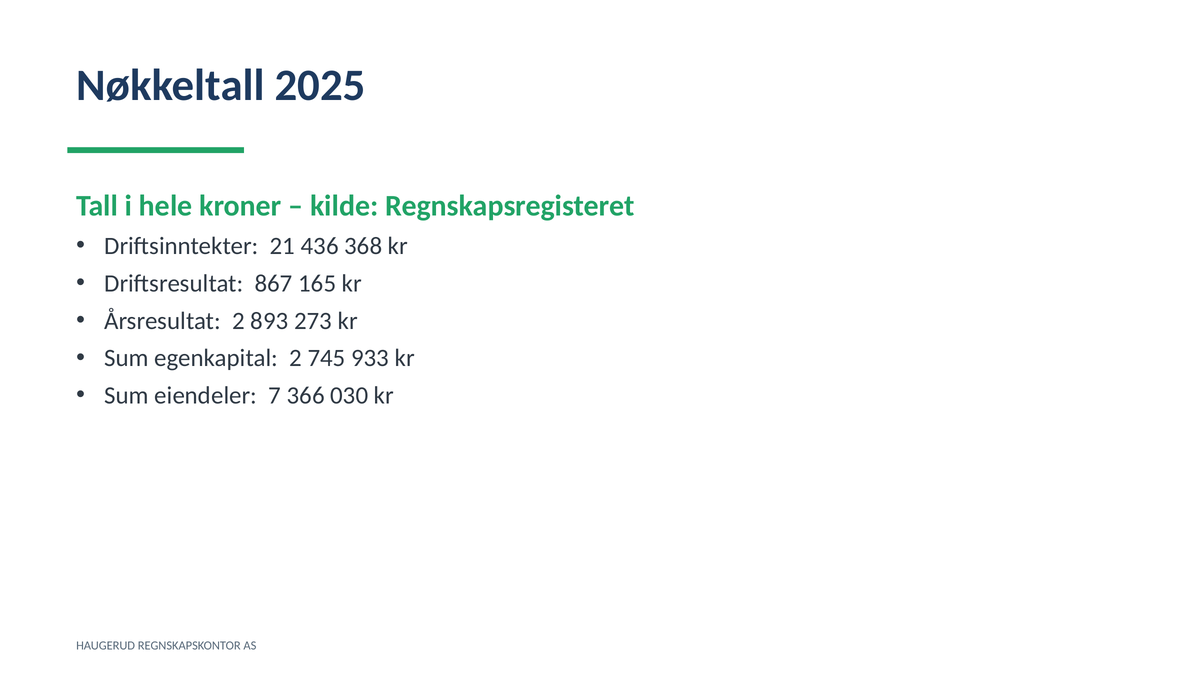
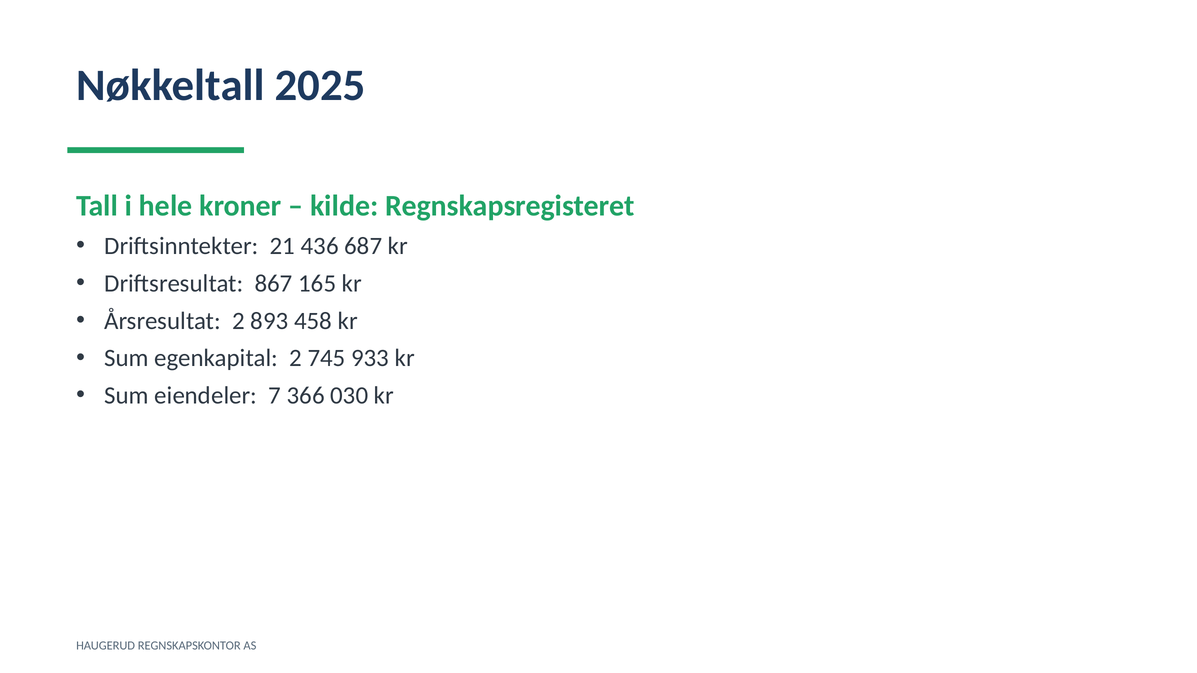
368: 368 -> 687
273: 273 -> 458
